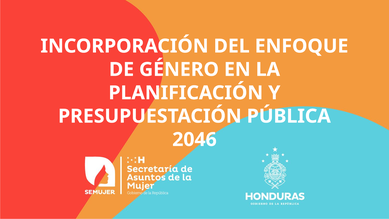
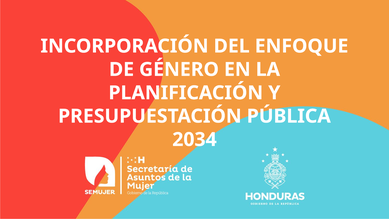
2046: 2046 -> 2034
